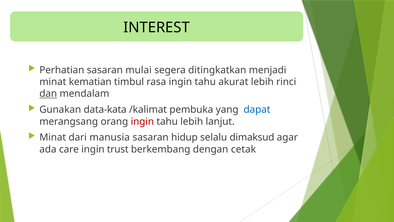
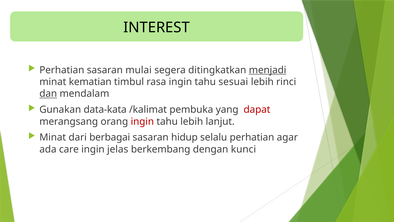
menjadi underline: none -> present
akurat: akurat -> sesuai
dapat colour: blue -> red
manusia: manusia -> berbagai
selalu dimaksud: dimaksud -> perhatian
trust: trust -> jelas
cetak: cetak -> kunci
